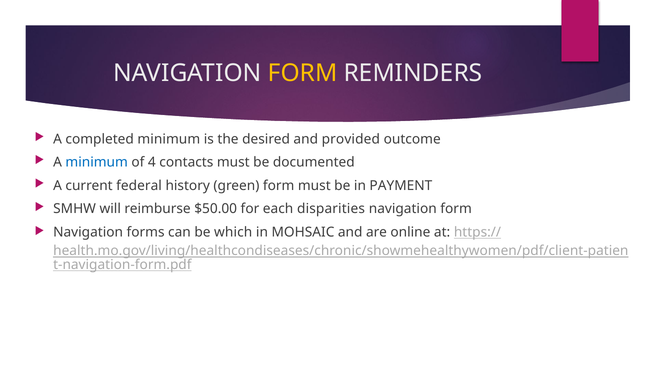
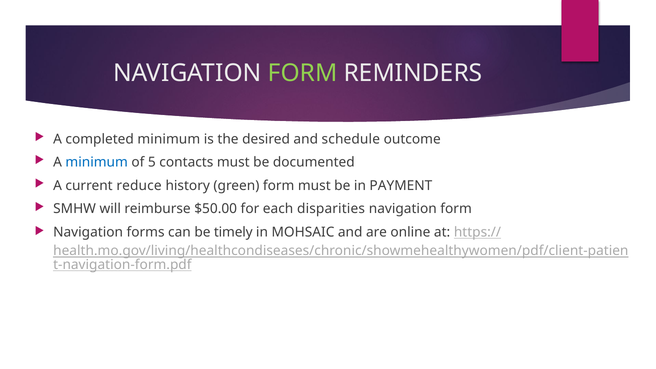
FORM at (303, 73) colour: yellow -> light green
provided: provided -> schedule
4: 4 -> 5
federal: federal -> reduce
which: which -> timely
